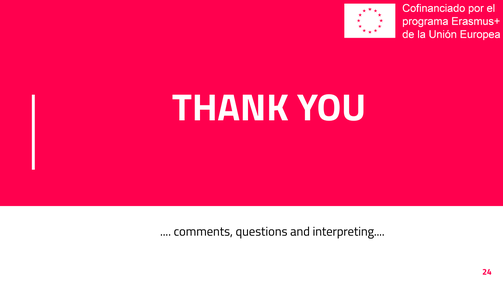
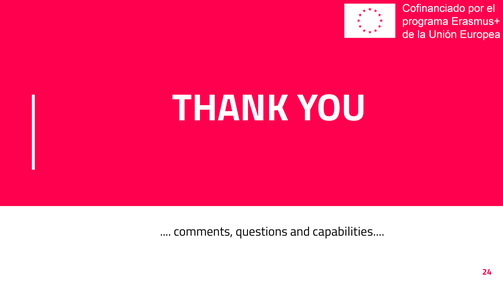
interpreting: interpreting -> capabilities
